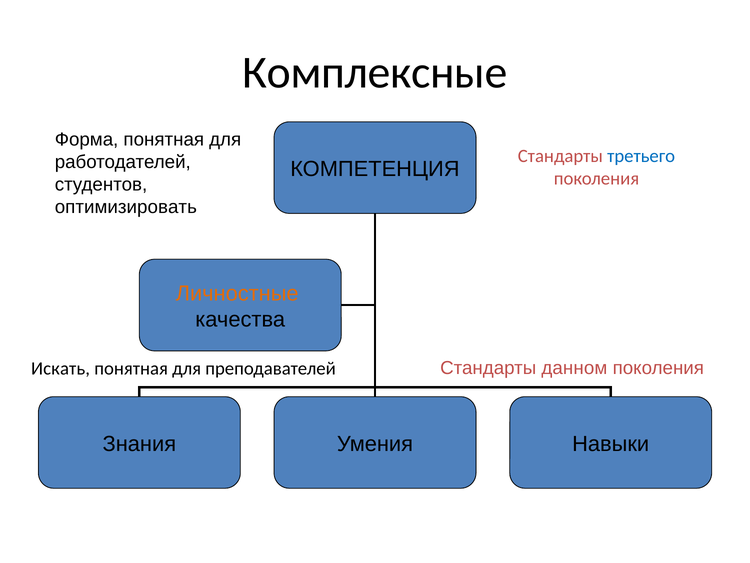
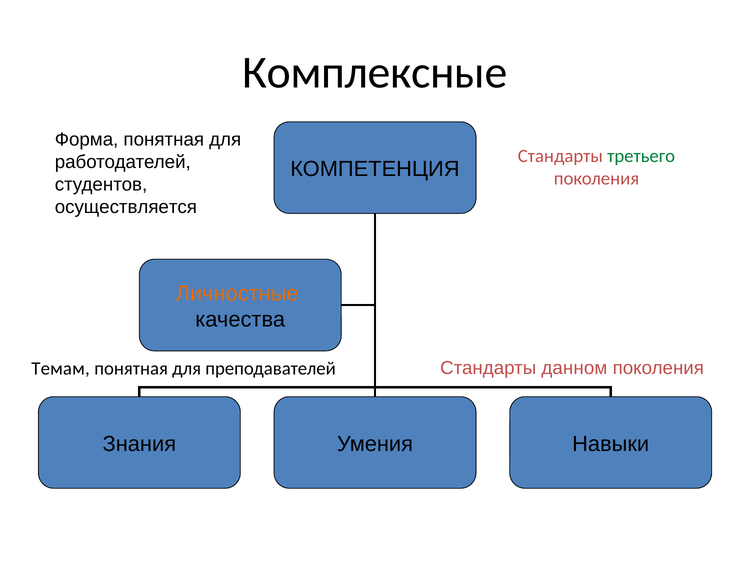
третьего colour: blue -> green
оптимизировать: оптимизировать -> осуществляется
Искать: Искать -> Темам
